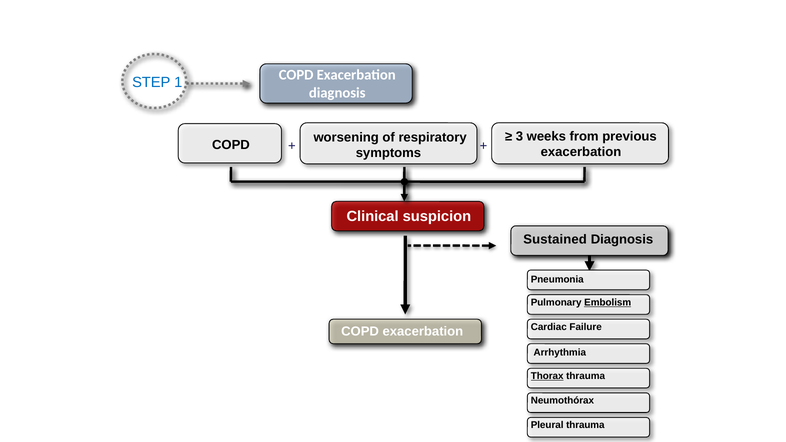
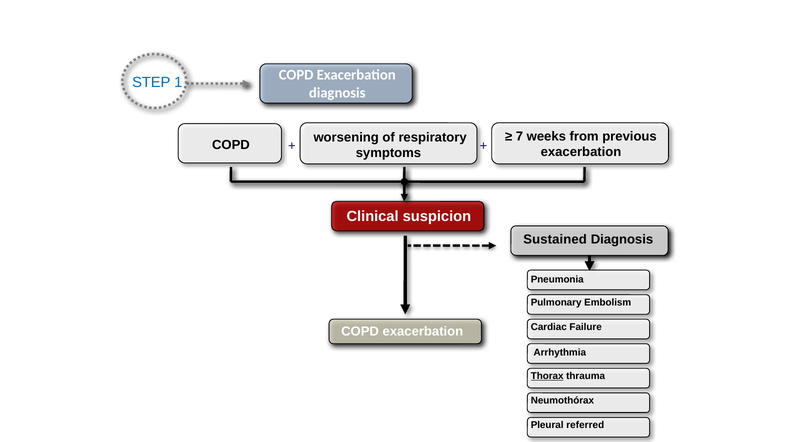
3: 3 -> 7
Embolism underline: present -> none
Pleural thrauma: thrauma -> referred
